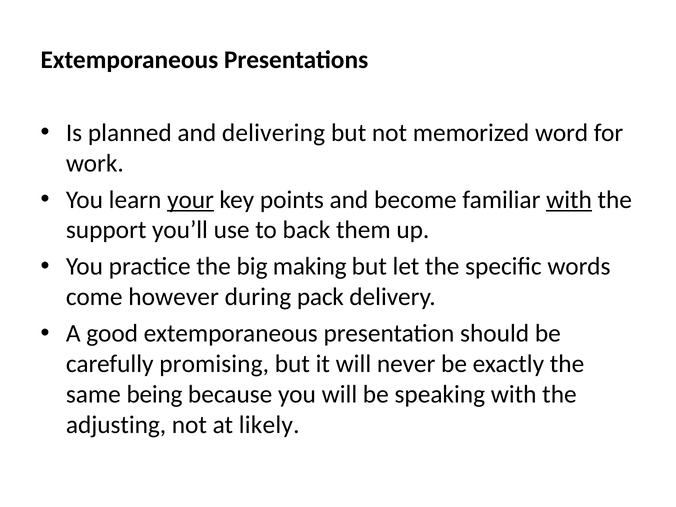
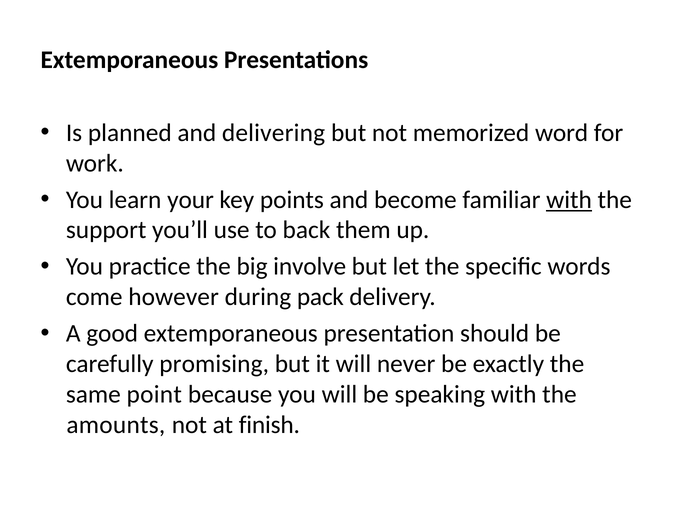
your underline: present -> none
making: making -> involve
being: being -> point
adjusting: adjusting -> amounts
likely: likely -> finish
